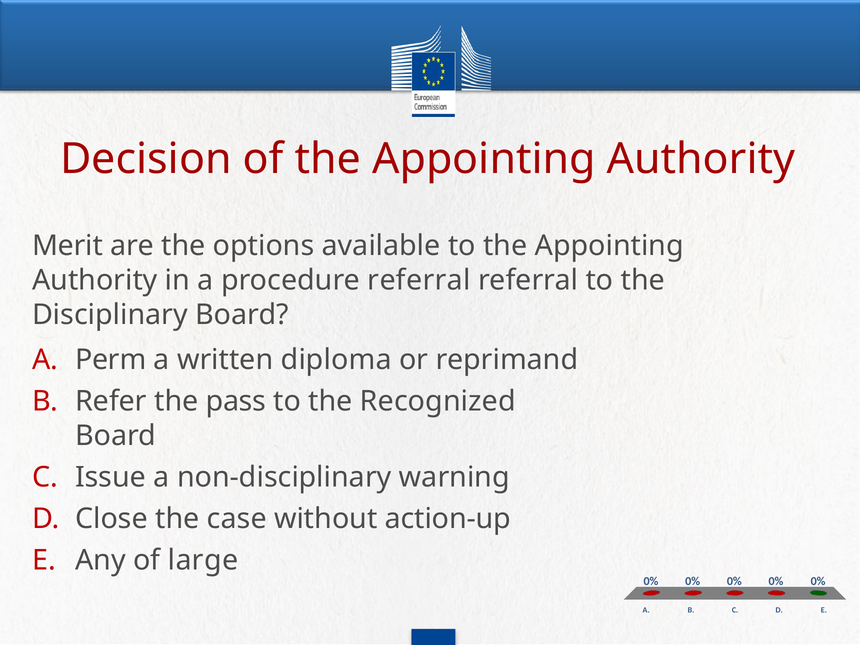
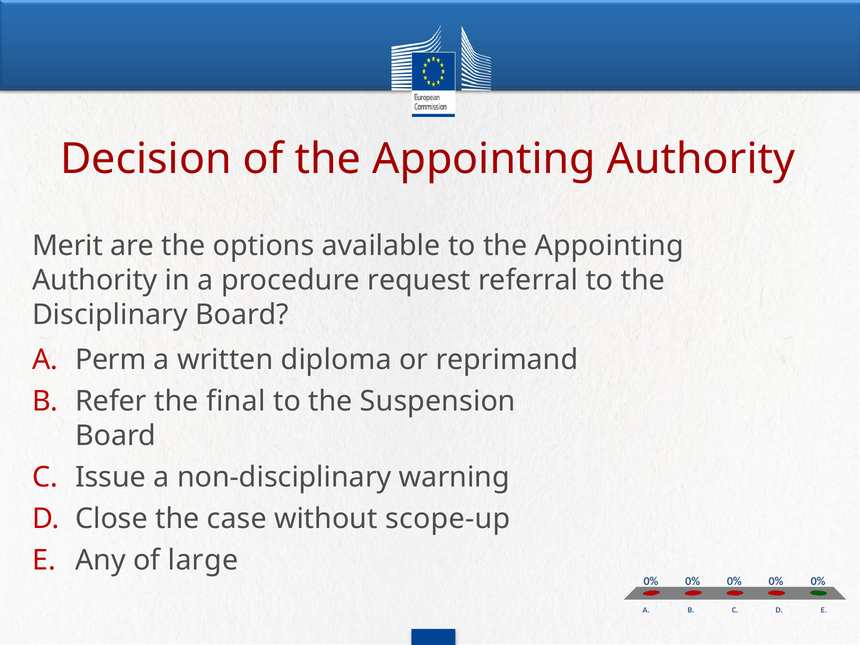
procedure referral: referral -> request
pass: pass -> final
Recognized: Recognized -> Suspension
action-up: action-up -> scope-up
